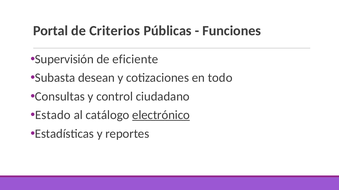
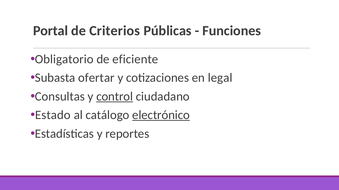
Supervisión: Supervisión -> Obligatorio
desean: desean -> ofertar
todo: todo -> legal
control underline: none -> present
